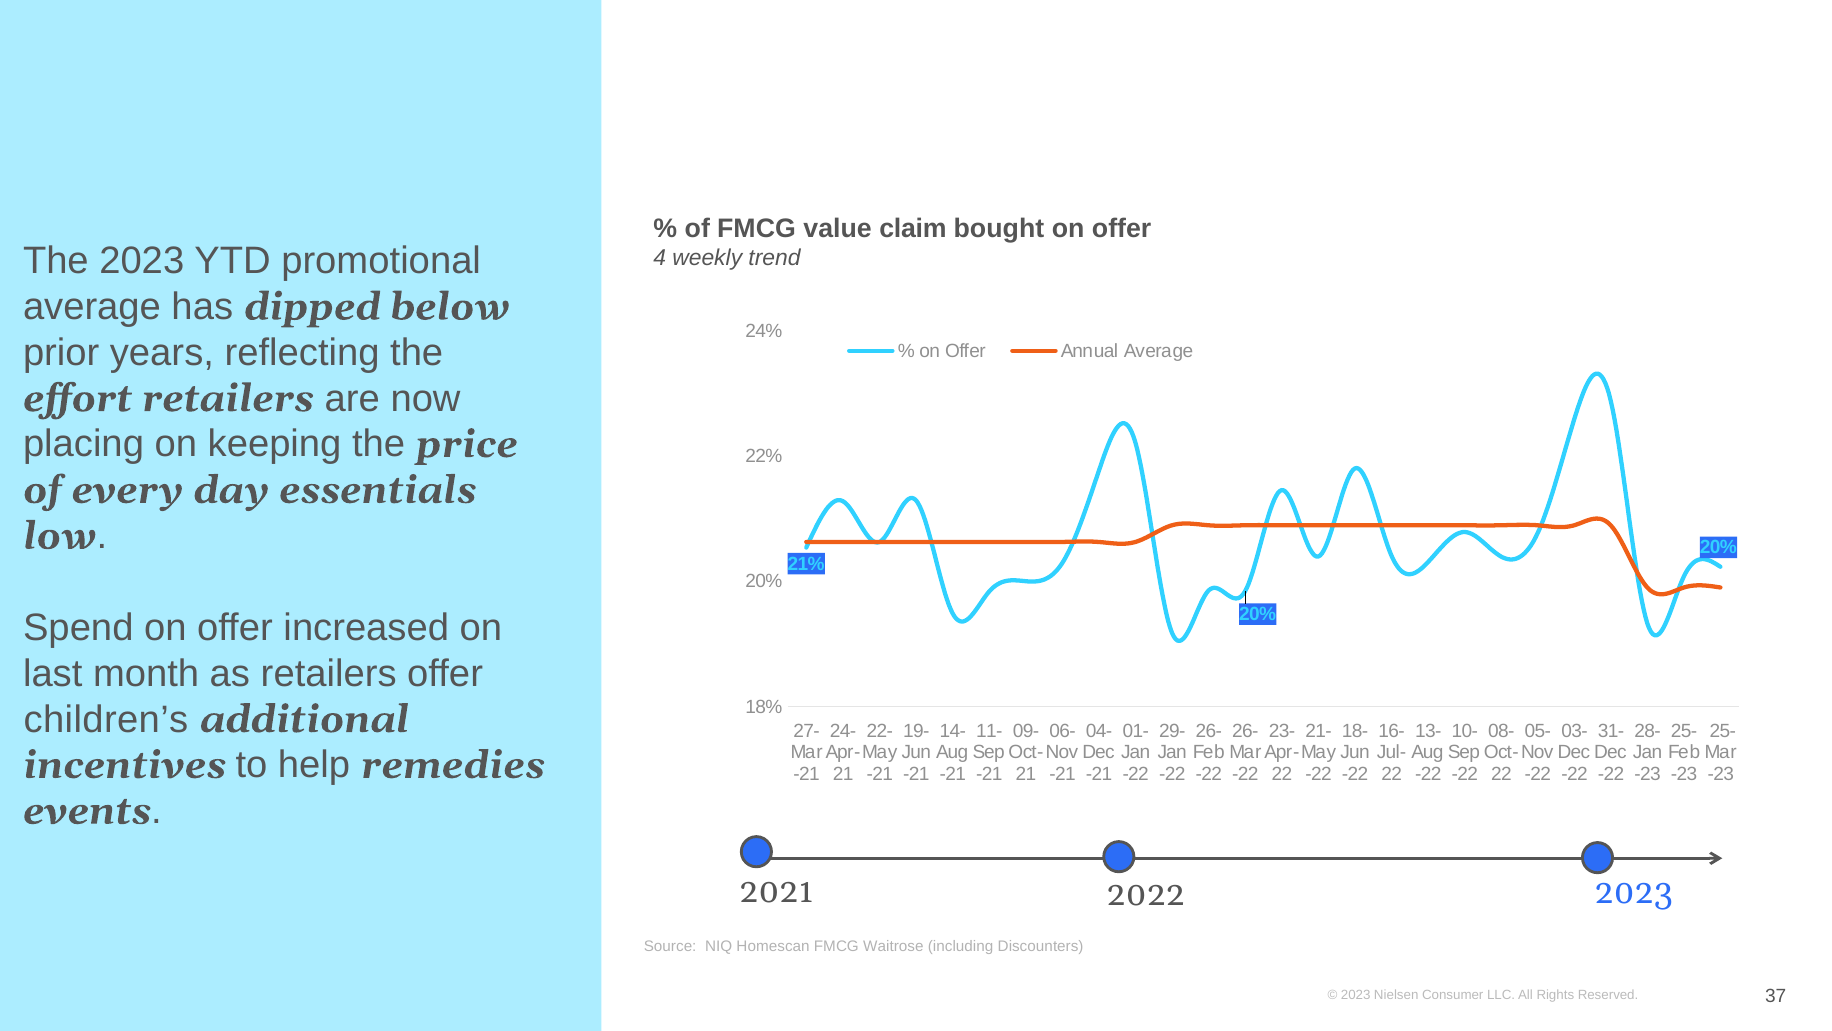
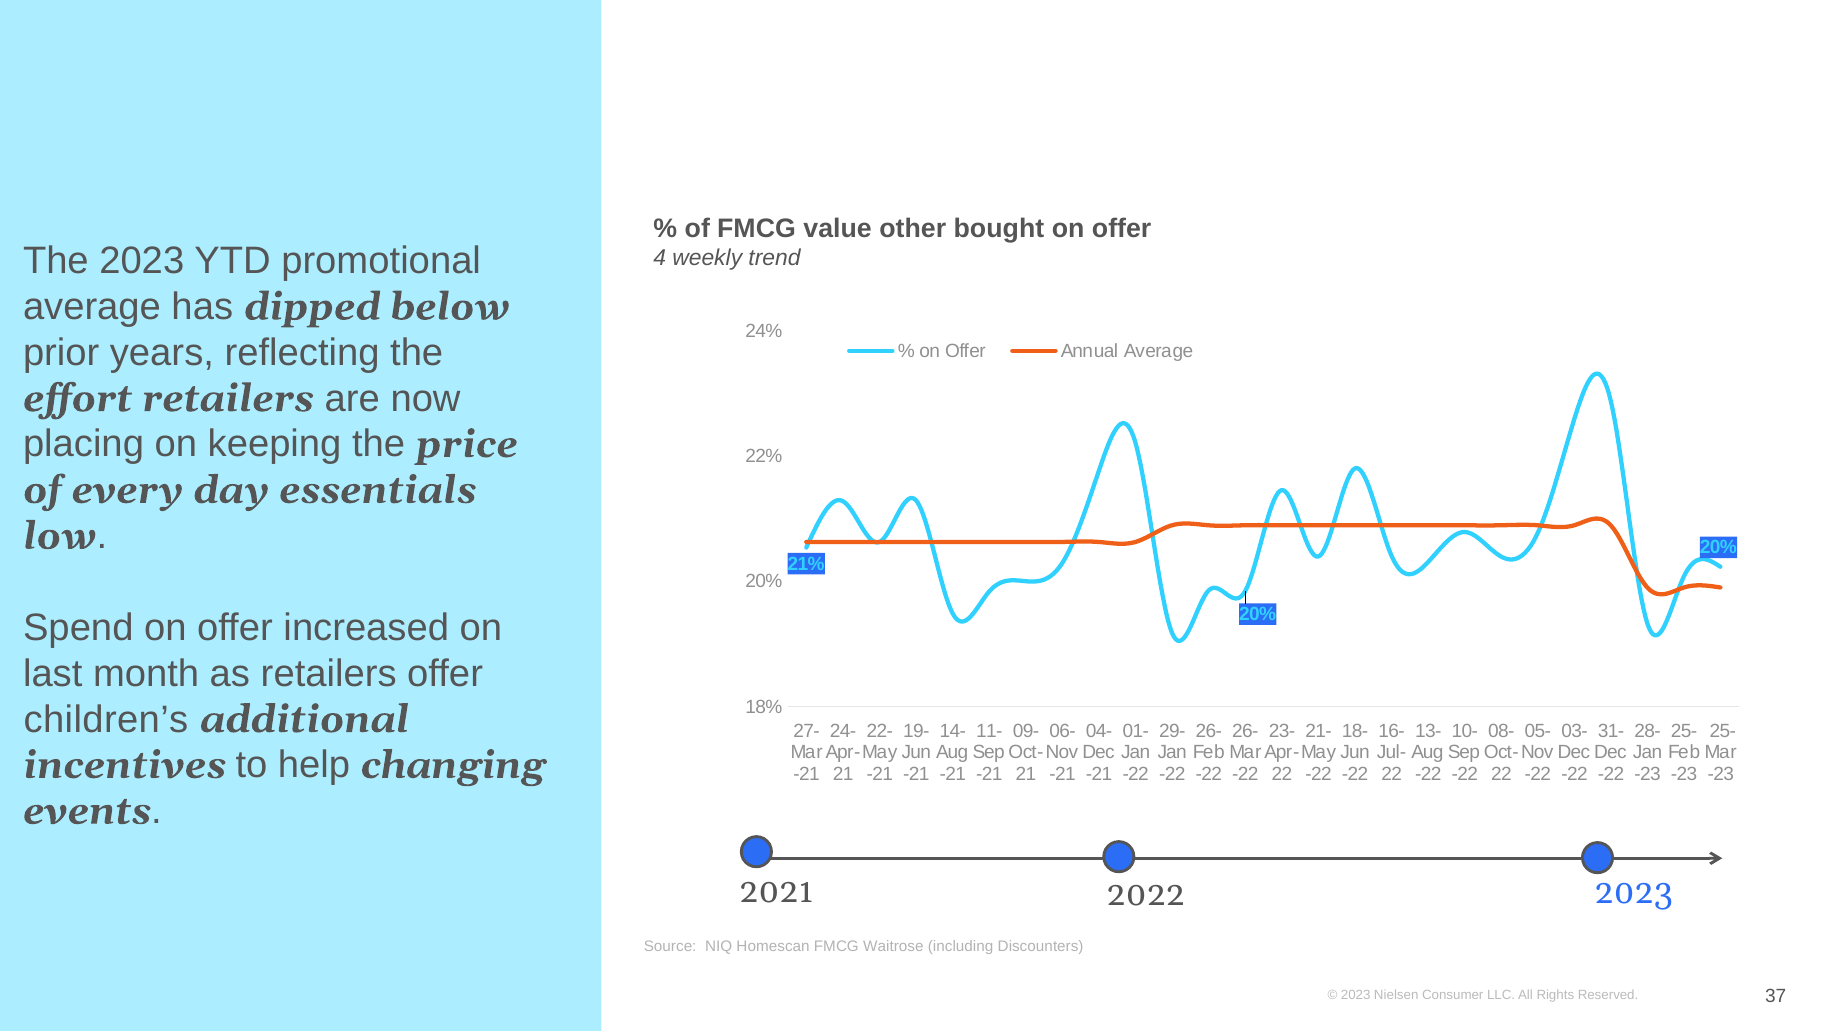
claim: claim -> other
remedies: remedies -> changing
